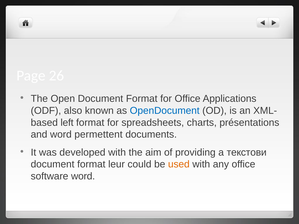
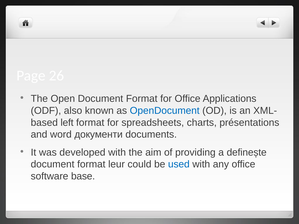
permettent: permettent -> документи
текстови: текстови -> definește
used colour: orange -> blue
software word: word -> base
